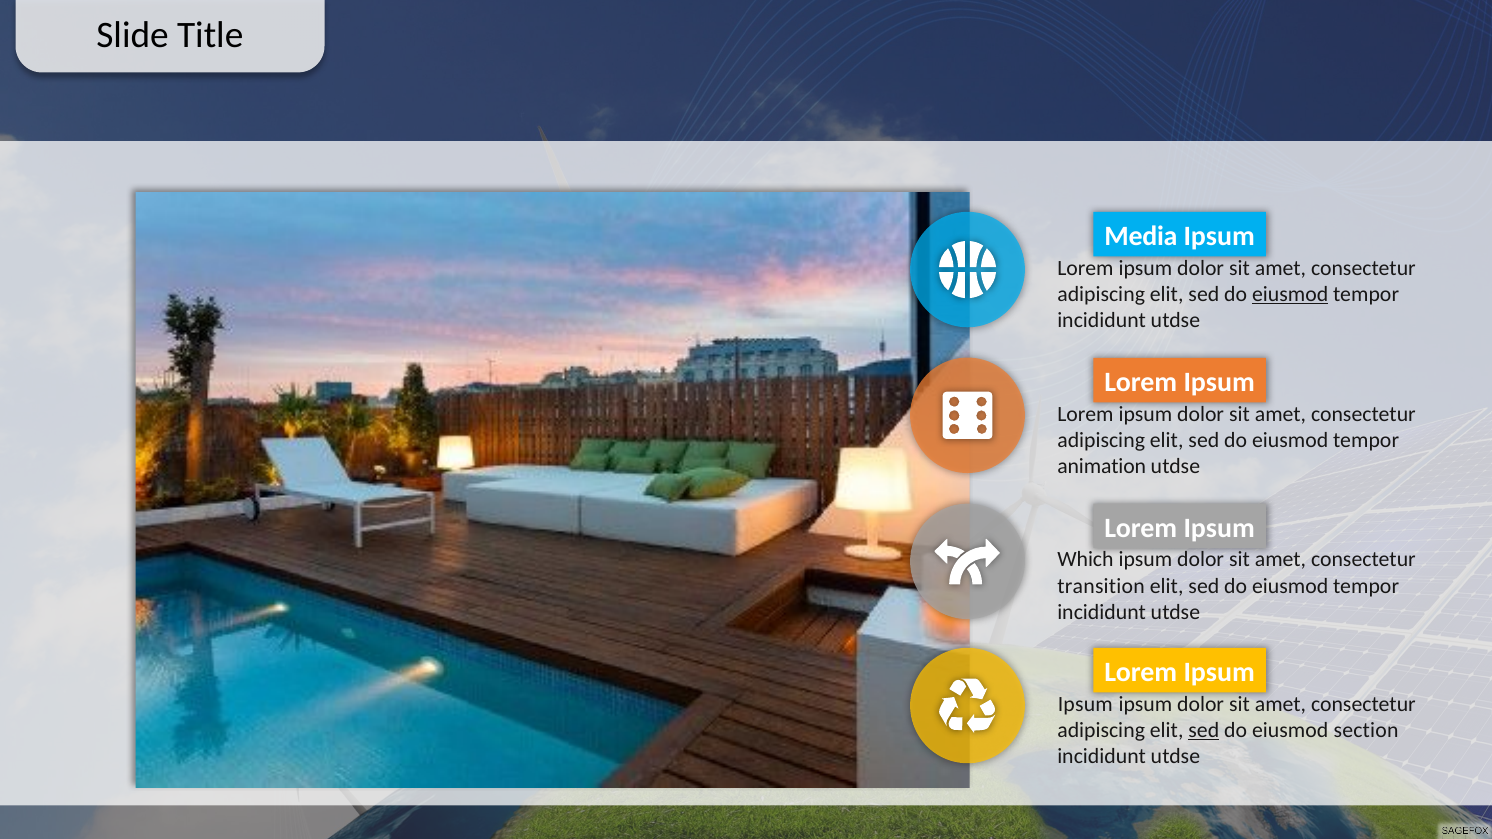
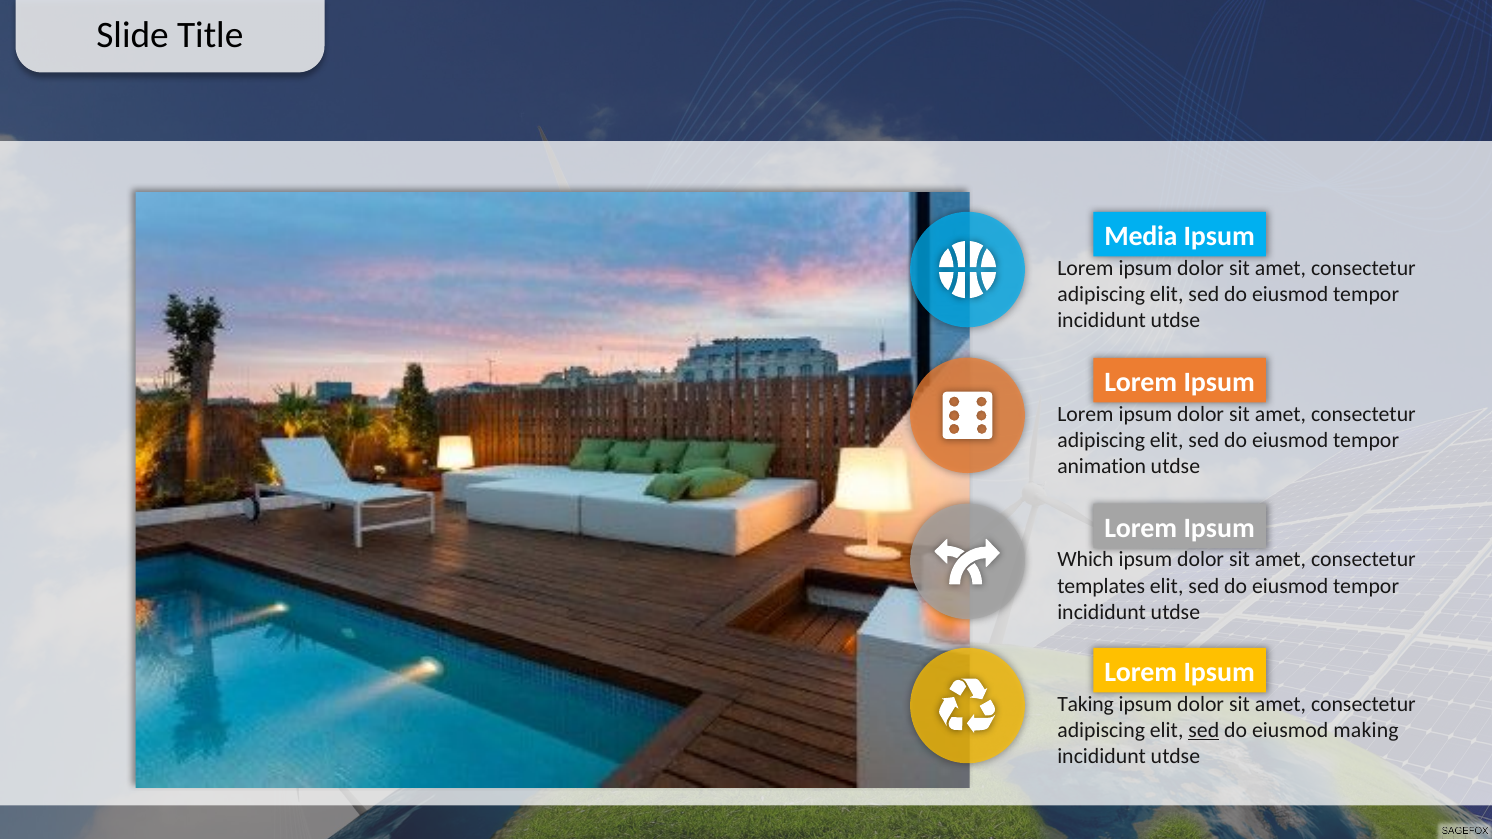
eiusmod at (1290, 294) underline: present -> none
transition: transition -> templates
Ipsum at (1085, 704): Ipsum -> Taking
section: section -> making
